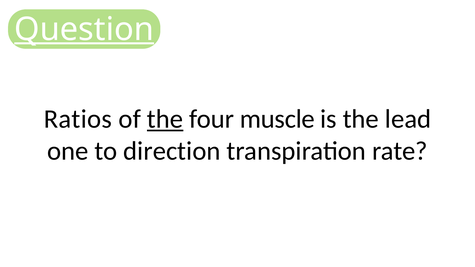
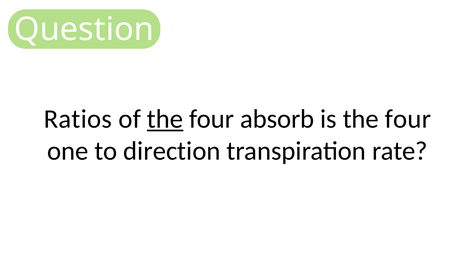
Question underline: present -> none
muscle: muscle -> absorb
is the lead: lead -> four
